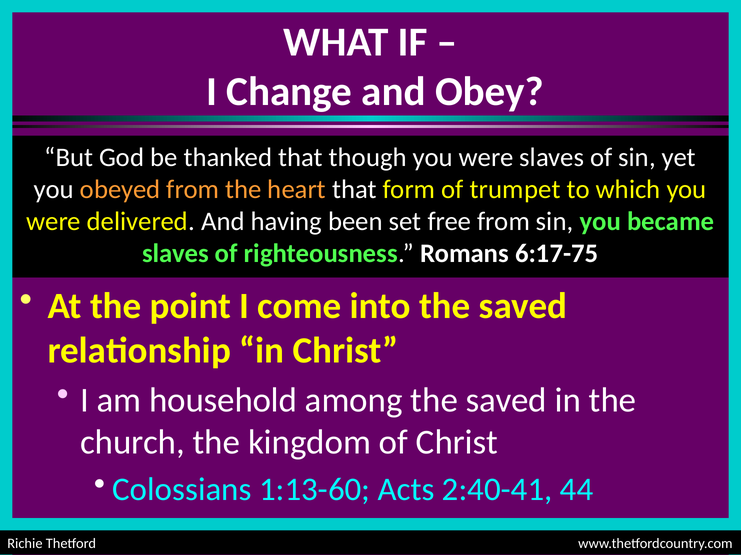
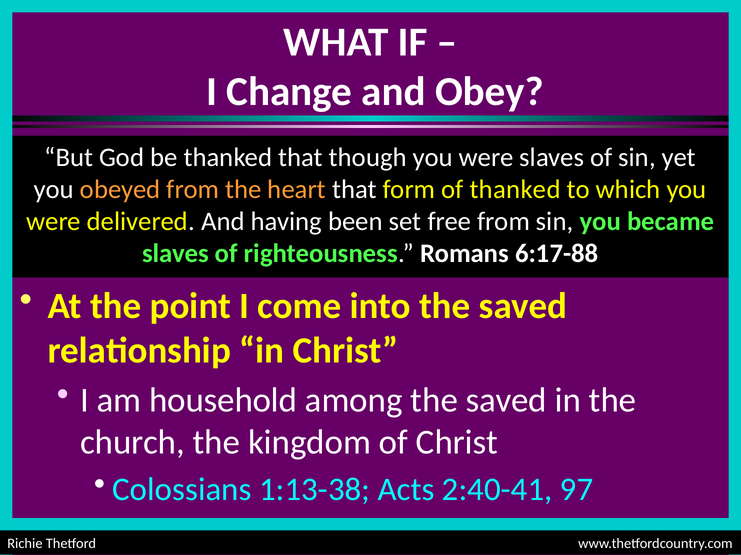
of trumpet: trumpet -> thanked
6:17-75: 6:17-75 -> 6:17-88
1:13-60: 1:13-60 -> 1:13-38
44: 44 -> 97
